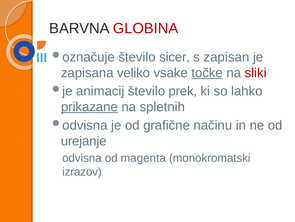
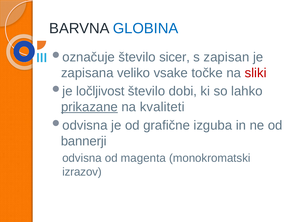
GLOBINA colour: red -> blue
točke underline: present -> none
animacij: animacij -> ločljivost
prek: prek -> dobi
spletnih: spletnih -> kvaliteti
načinu: načinu -> izguba
urejanje: urejanje -> bannerji
